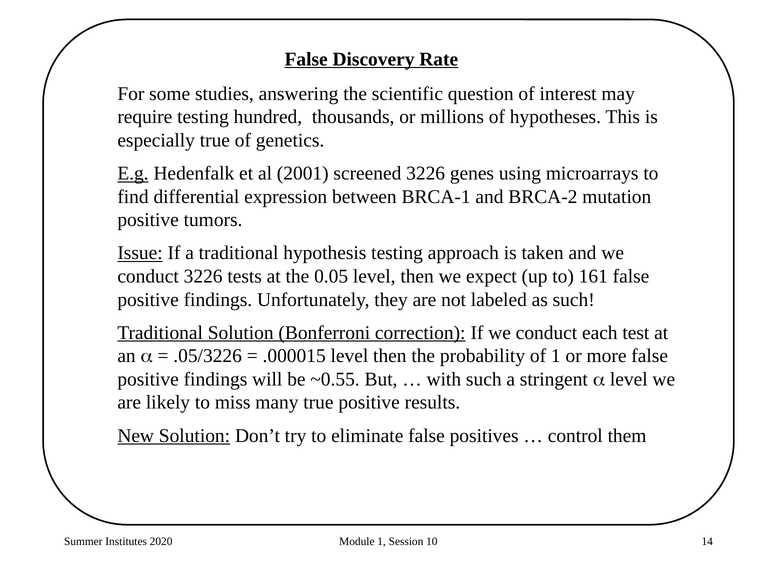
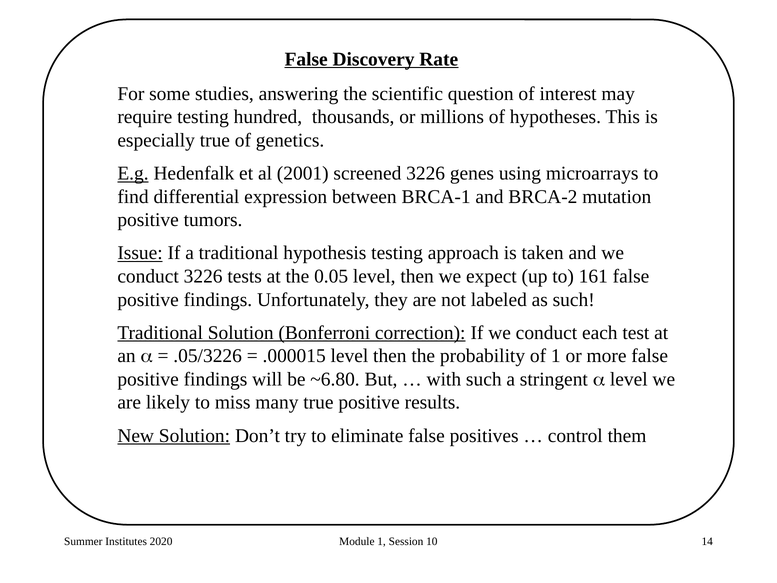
~0.55: ~0.55 -> ~6.80
